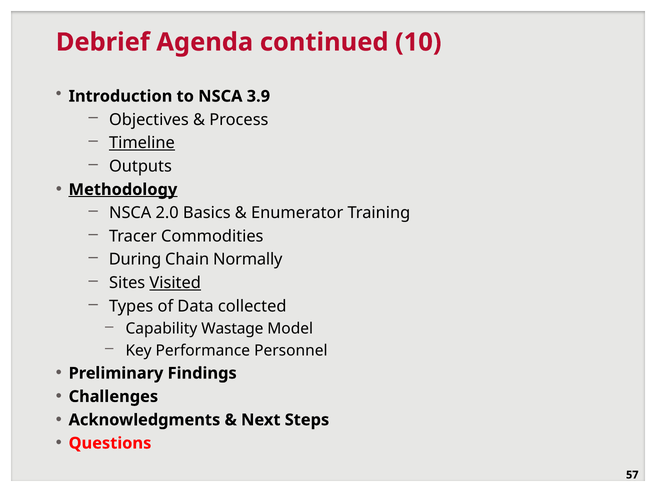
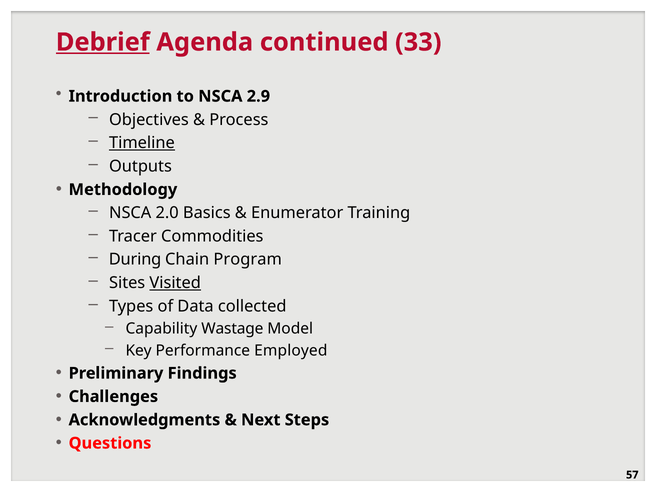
Debrief underline: none -> present
10: 10 -> 33
3.9: 3.9 -> 2.9
Methodology underline: present -> none
Normally: Normally -> Program
Personnel: Personnel -> Employed
